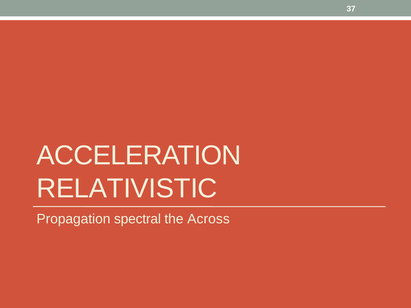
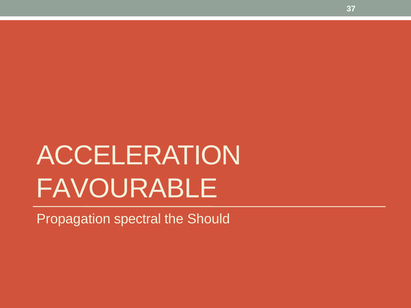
RELATIVISTIC: RELATIVISTIC -> FAVOURABLE
Across: Across -> Should
